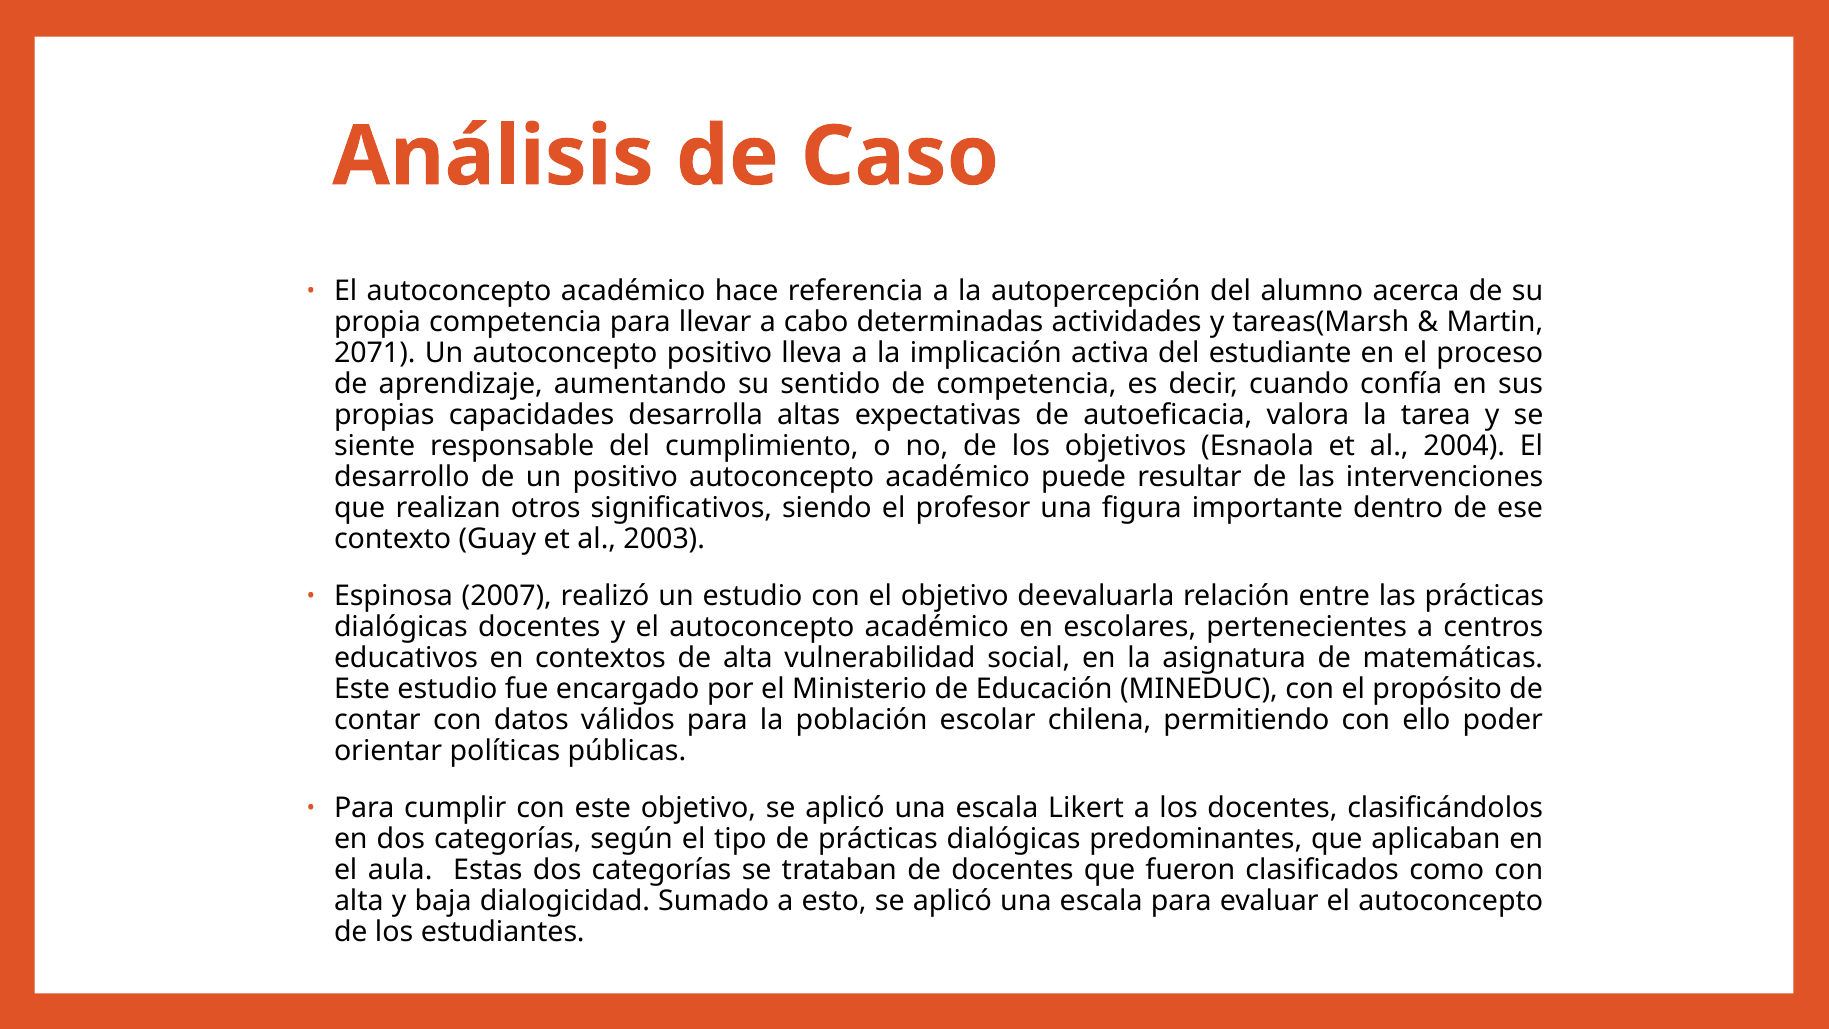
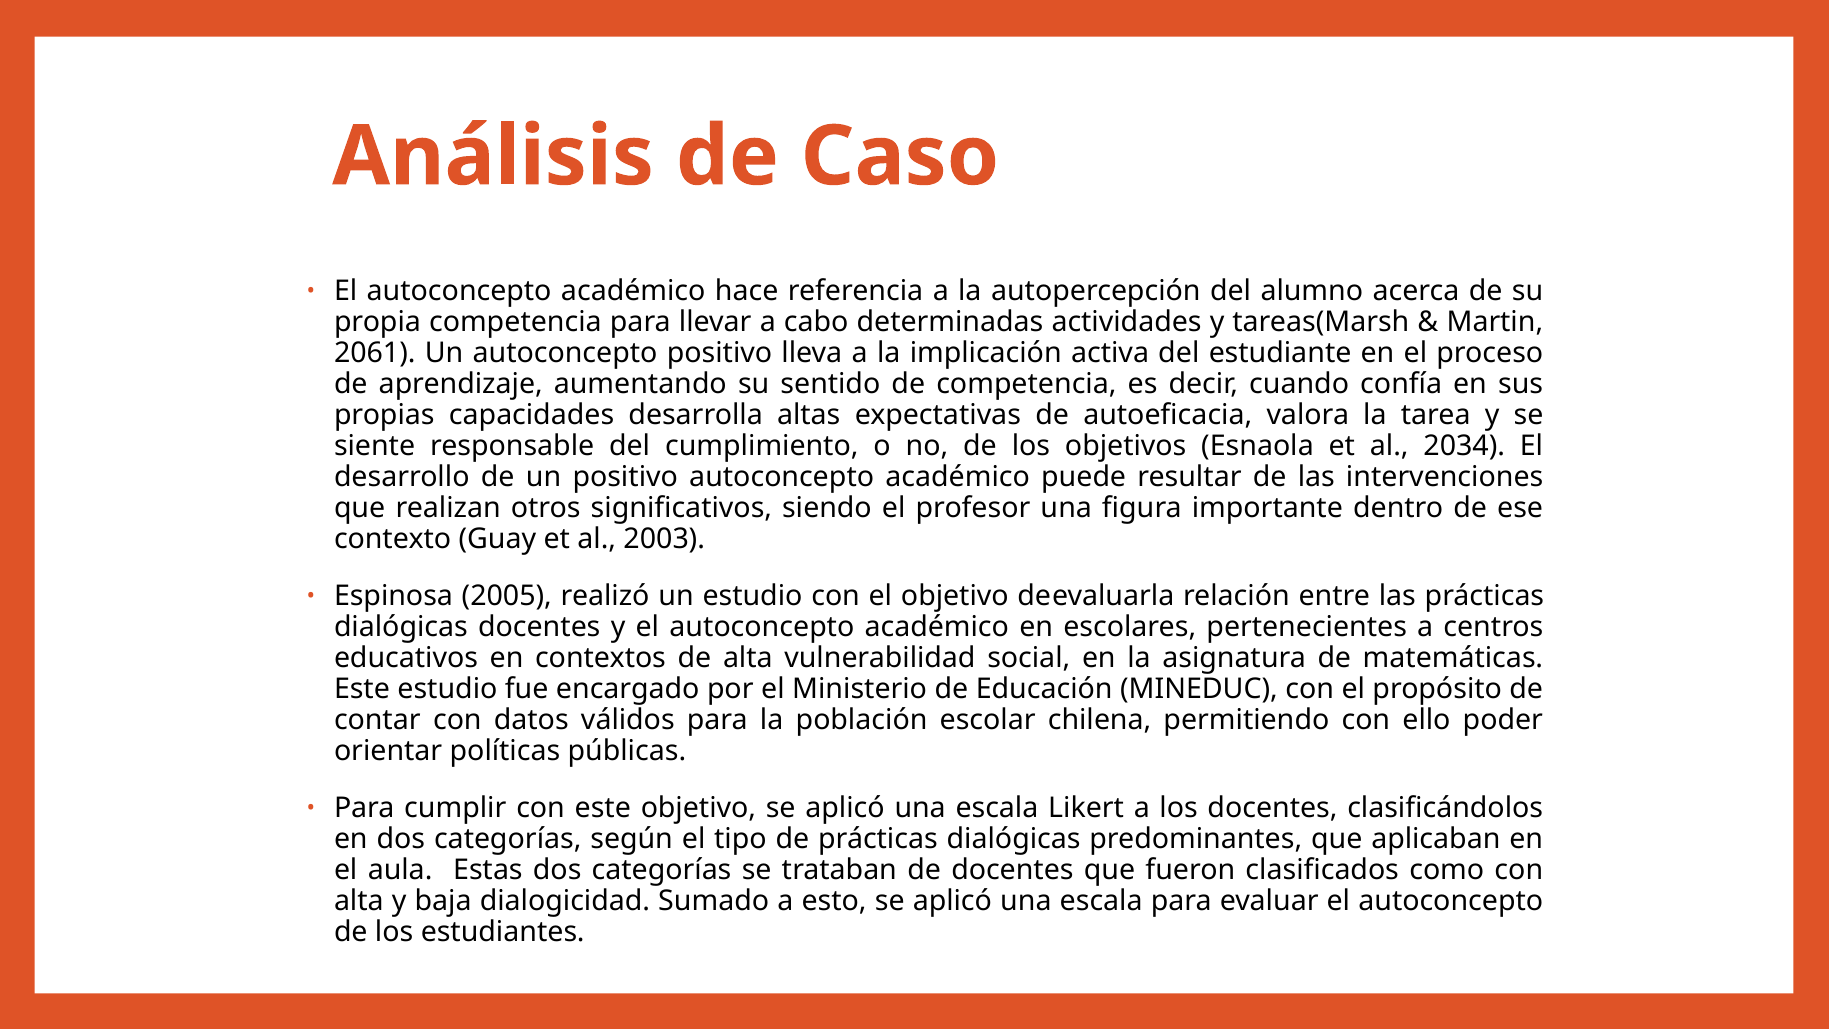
2071: 2071 -> 2061
2004: 2004 -> 2034
2007: 2007 -> 2005
